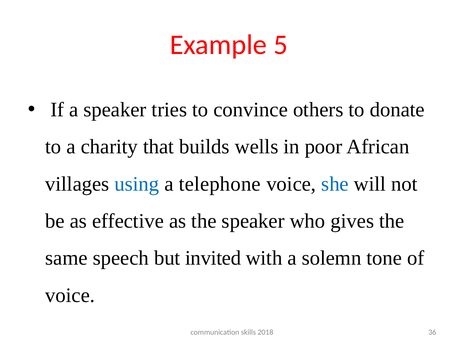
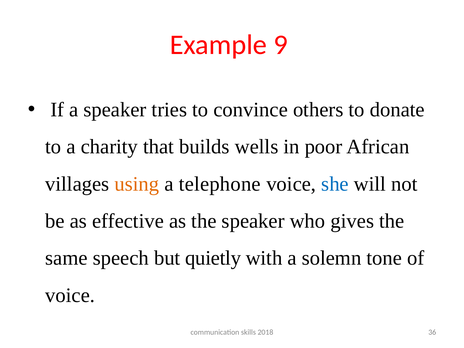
5: 5 -> 9
using colour: blue -> orange
invited: invited -> quietly
